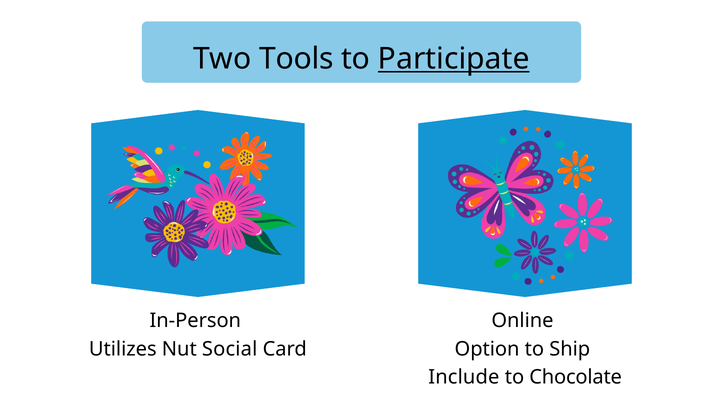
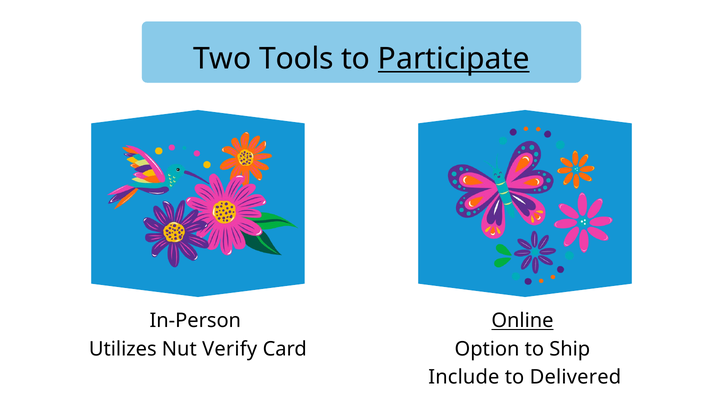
Online underline: none -> present
Social: Social -> Verify
Chocolate: Chocolate -> Delivered
